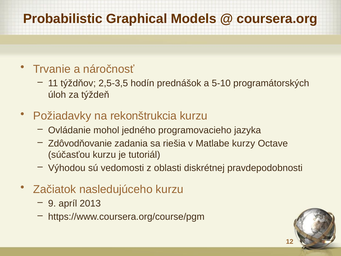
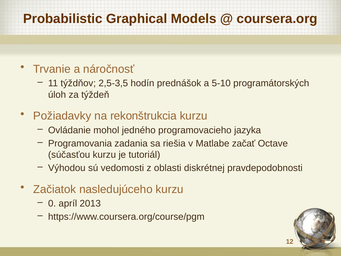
Zdôvodňovanie: Zdôvodňovanie -> Programovania
kurzy: kurzy -> začať
9: 9 -> 0
